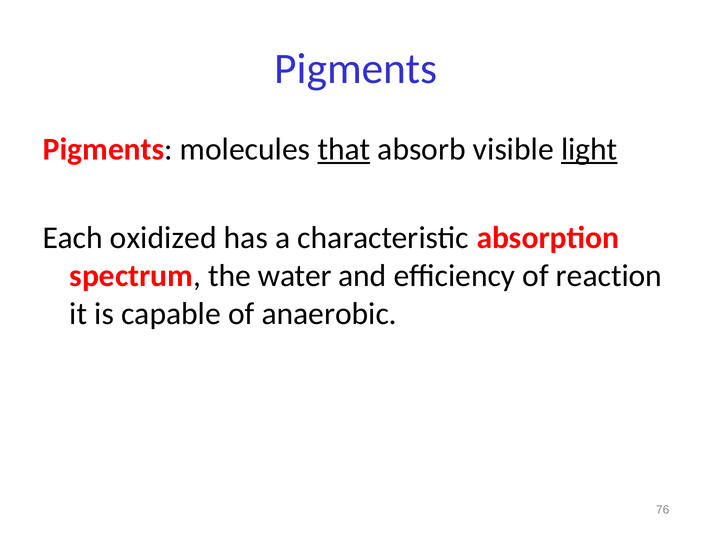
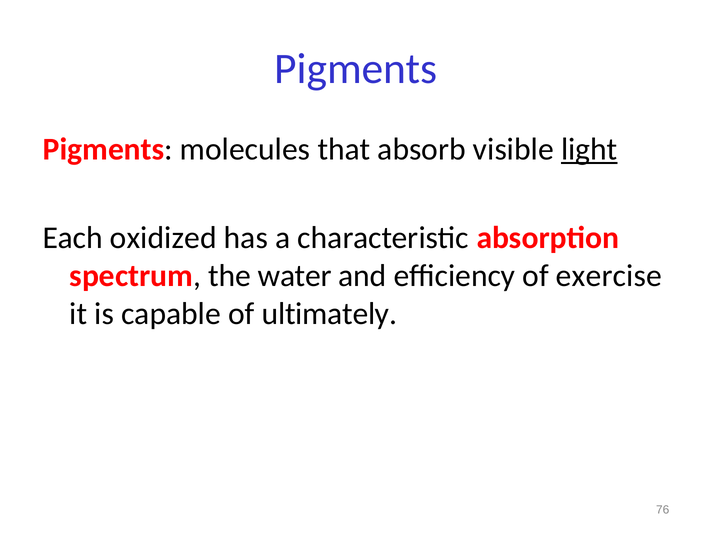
that underline: present -> none
reaction: reaction -> exercise
anaerobic: anaerobic -> ultimately
